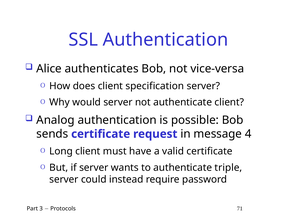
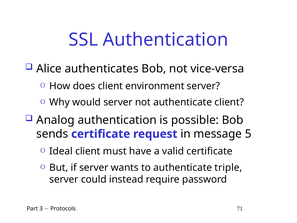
specification: specification -> environment
4: 4 -> 5
Long: Long -> Ideal
